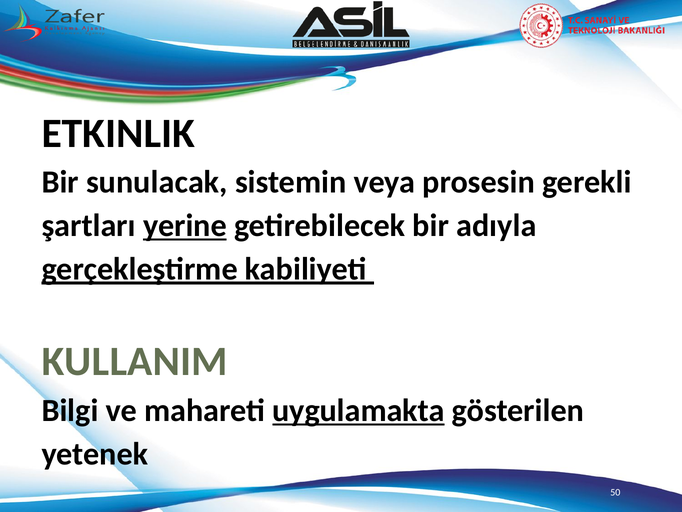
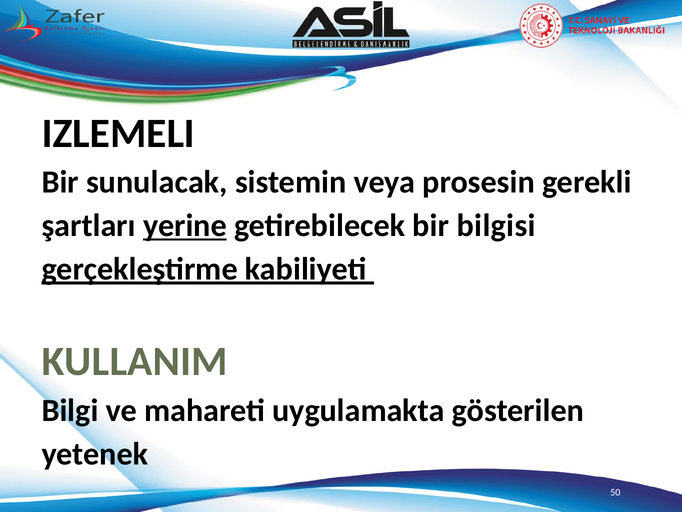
ETKINLIK: ETKINLIK -> IZLEMELI
adıyla: adıyla -> bilgisi
uygulamakta underline: present -> none
